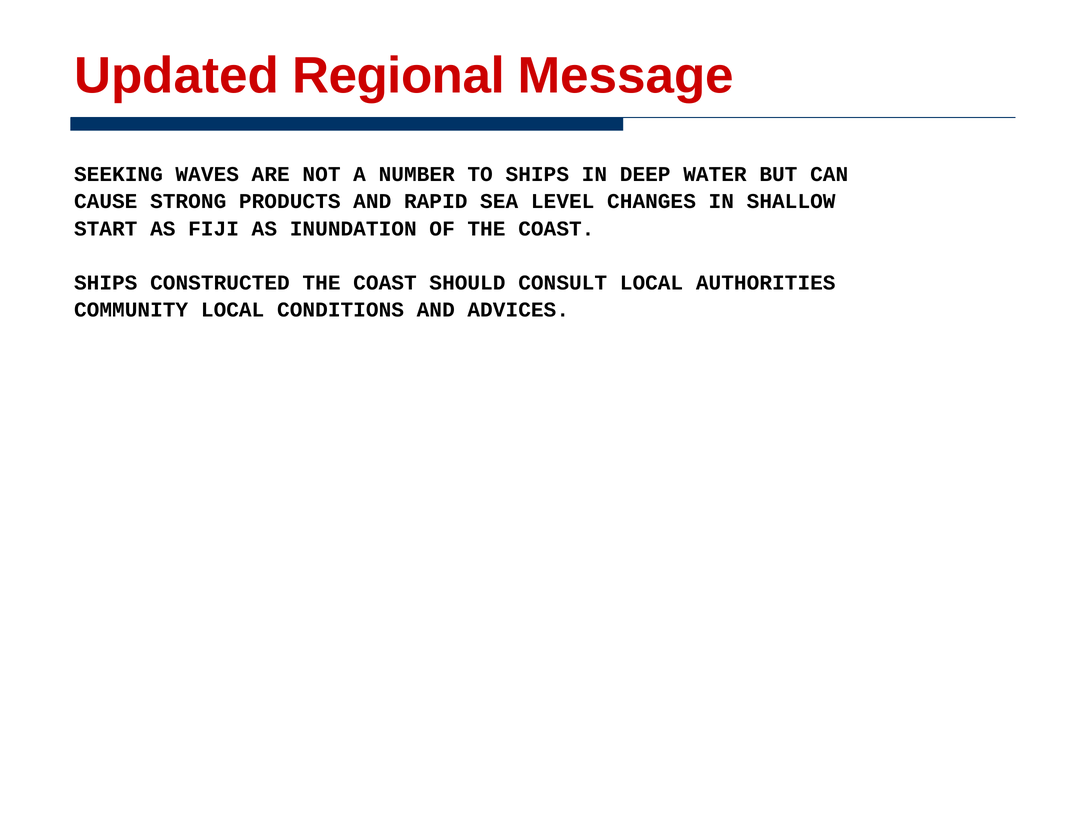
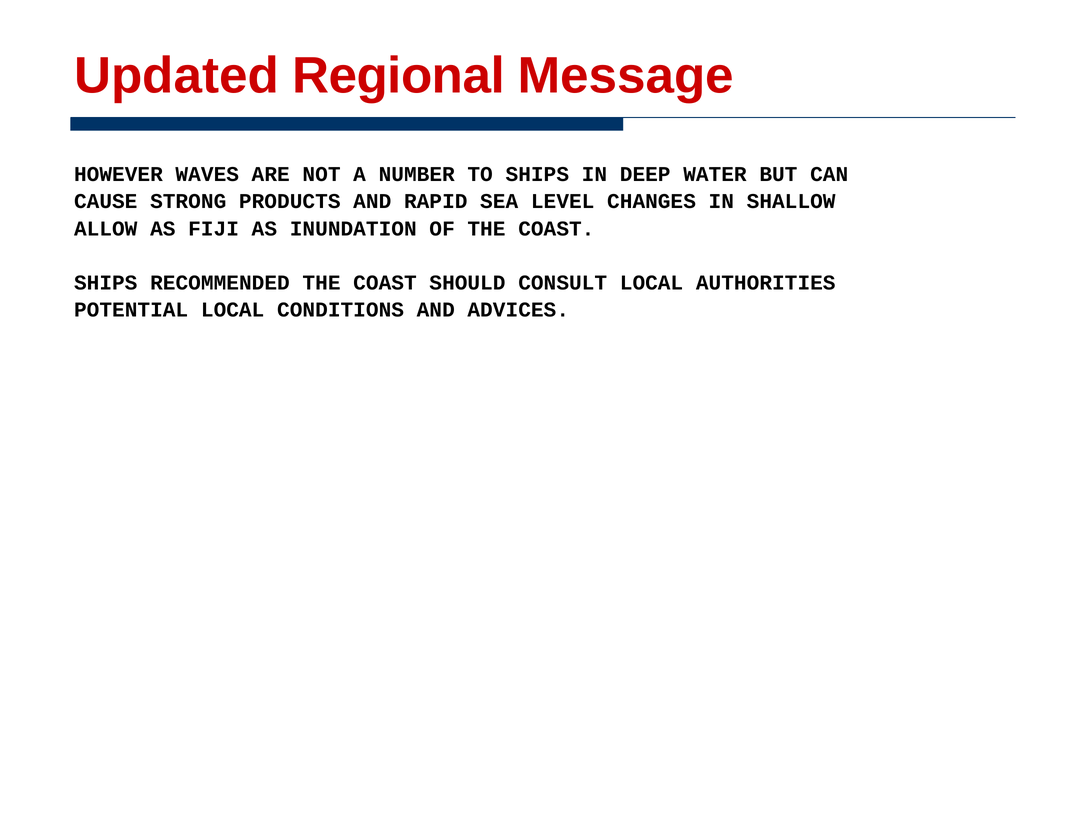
SEEKING: SEEKING -> HOWEVER
START: START -> ALLOW
CONSTRUCTED: CONSTRUCTED -> RECOMMENDED
COMMUNITY: COMMUNITY -> POTENTIAL
